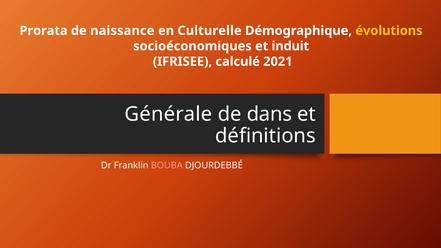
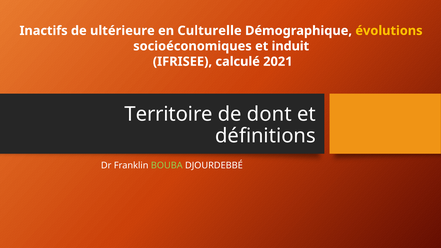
Prorata: Prorata -> Inactifs
naissance: naissance -> ultérieure
Générale: Générale -> Territoire
dans: dans -> dont
BOUBA colour: pink -> light green
